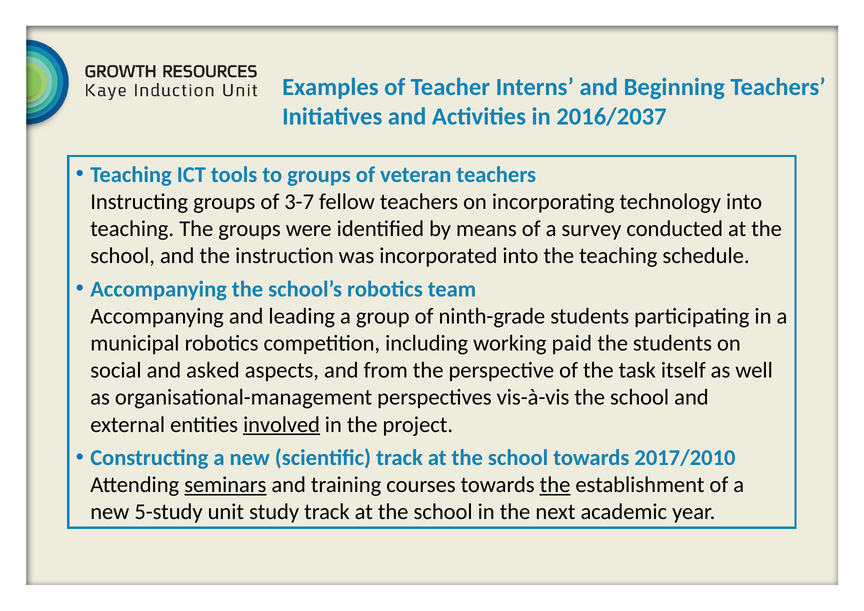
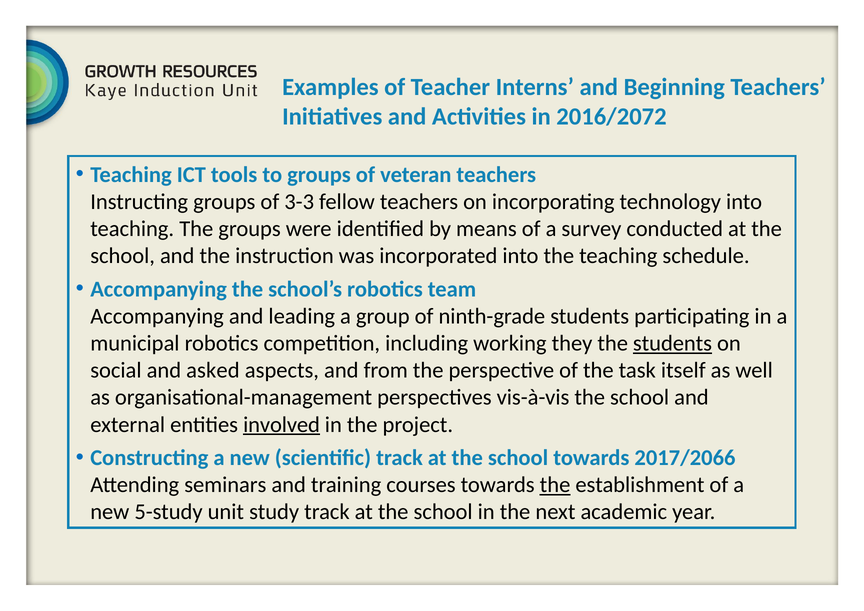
2016/2037: 2016/2037 -> 2016/2072
3-7: 3-7 -> 3-3
paid: paid -> they
students at (673, 343) underline: none -> present
2017/2010: 2017/2010 -> 2017/2066
seminars underline: present -> none
